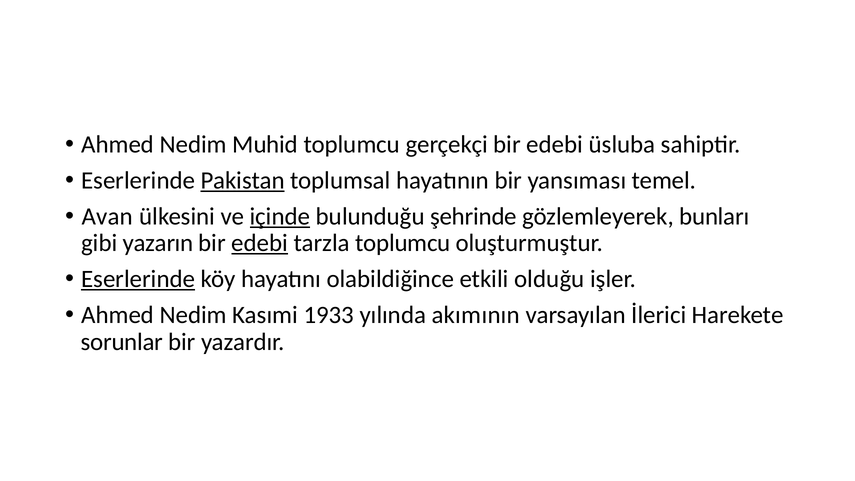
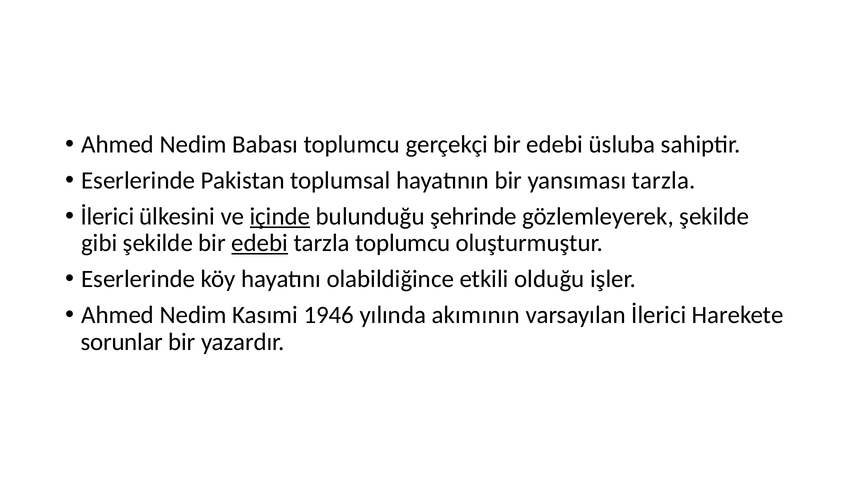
Muhid: Muhid -> Babası
Pakistan underline: present -> none
yansıması temel: temel -> tarzla
Avan at (107, 216): Avan -> İlerici
gözlemleyerek bunları: bunları -> şekilde
gibi yazarın: yazarın -> şekilde
Eserlerinde at (138, 279) underline: present -> none
1933: 1933 -> 1946
